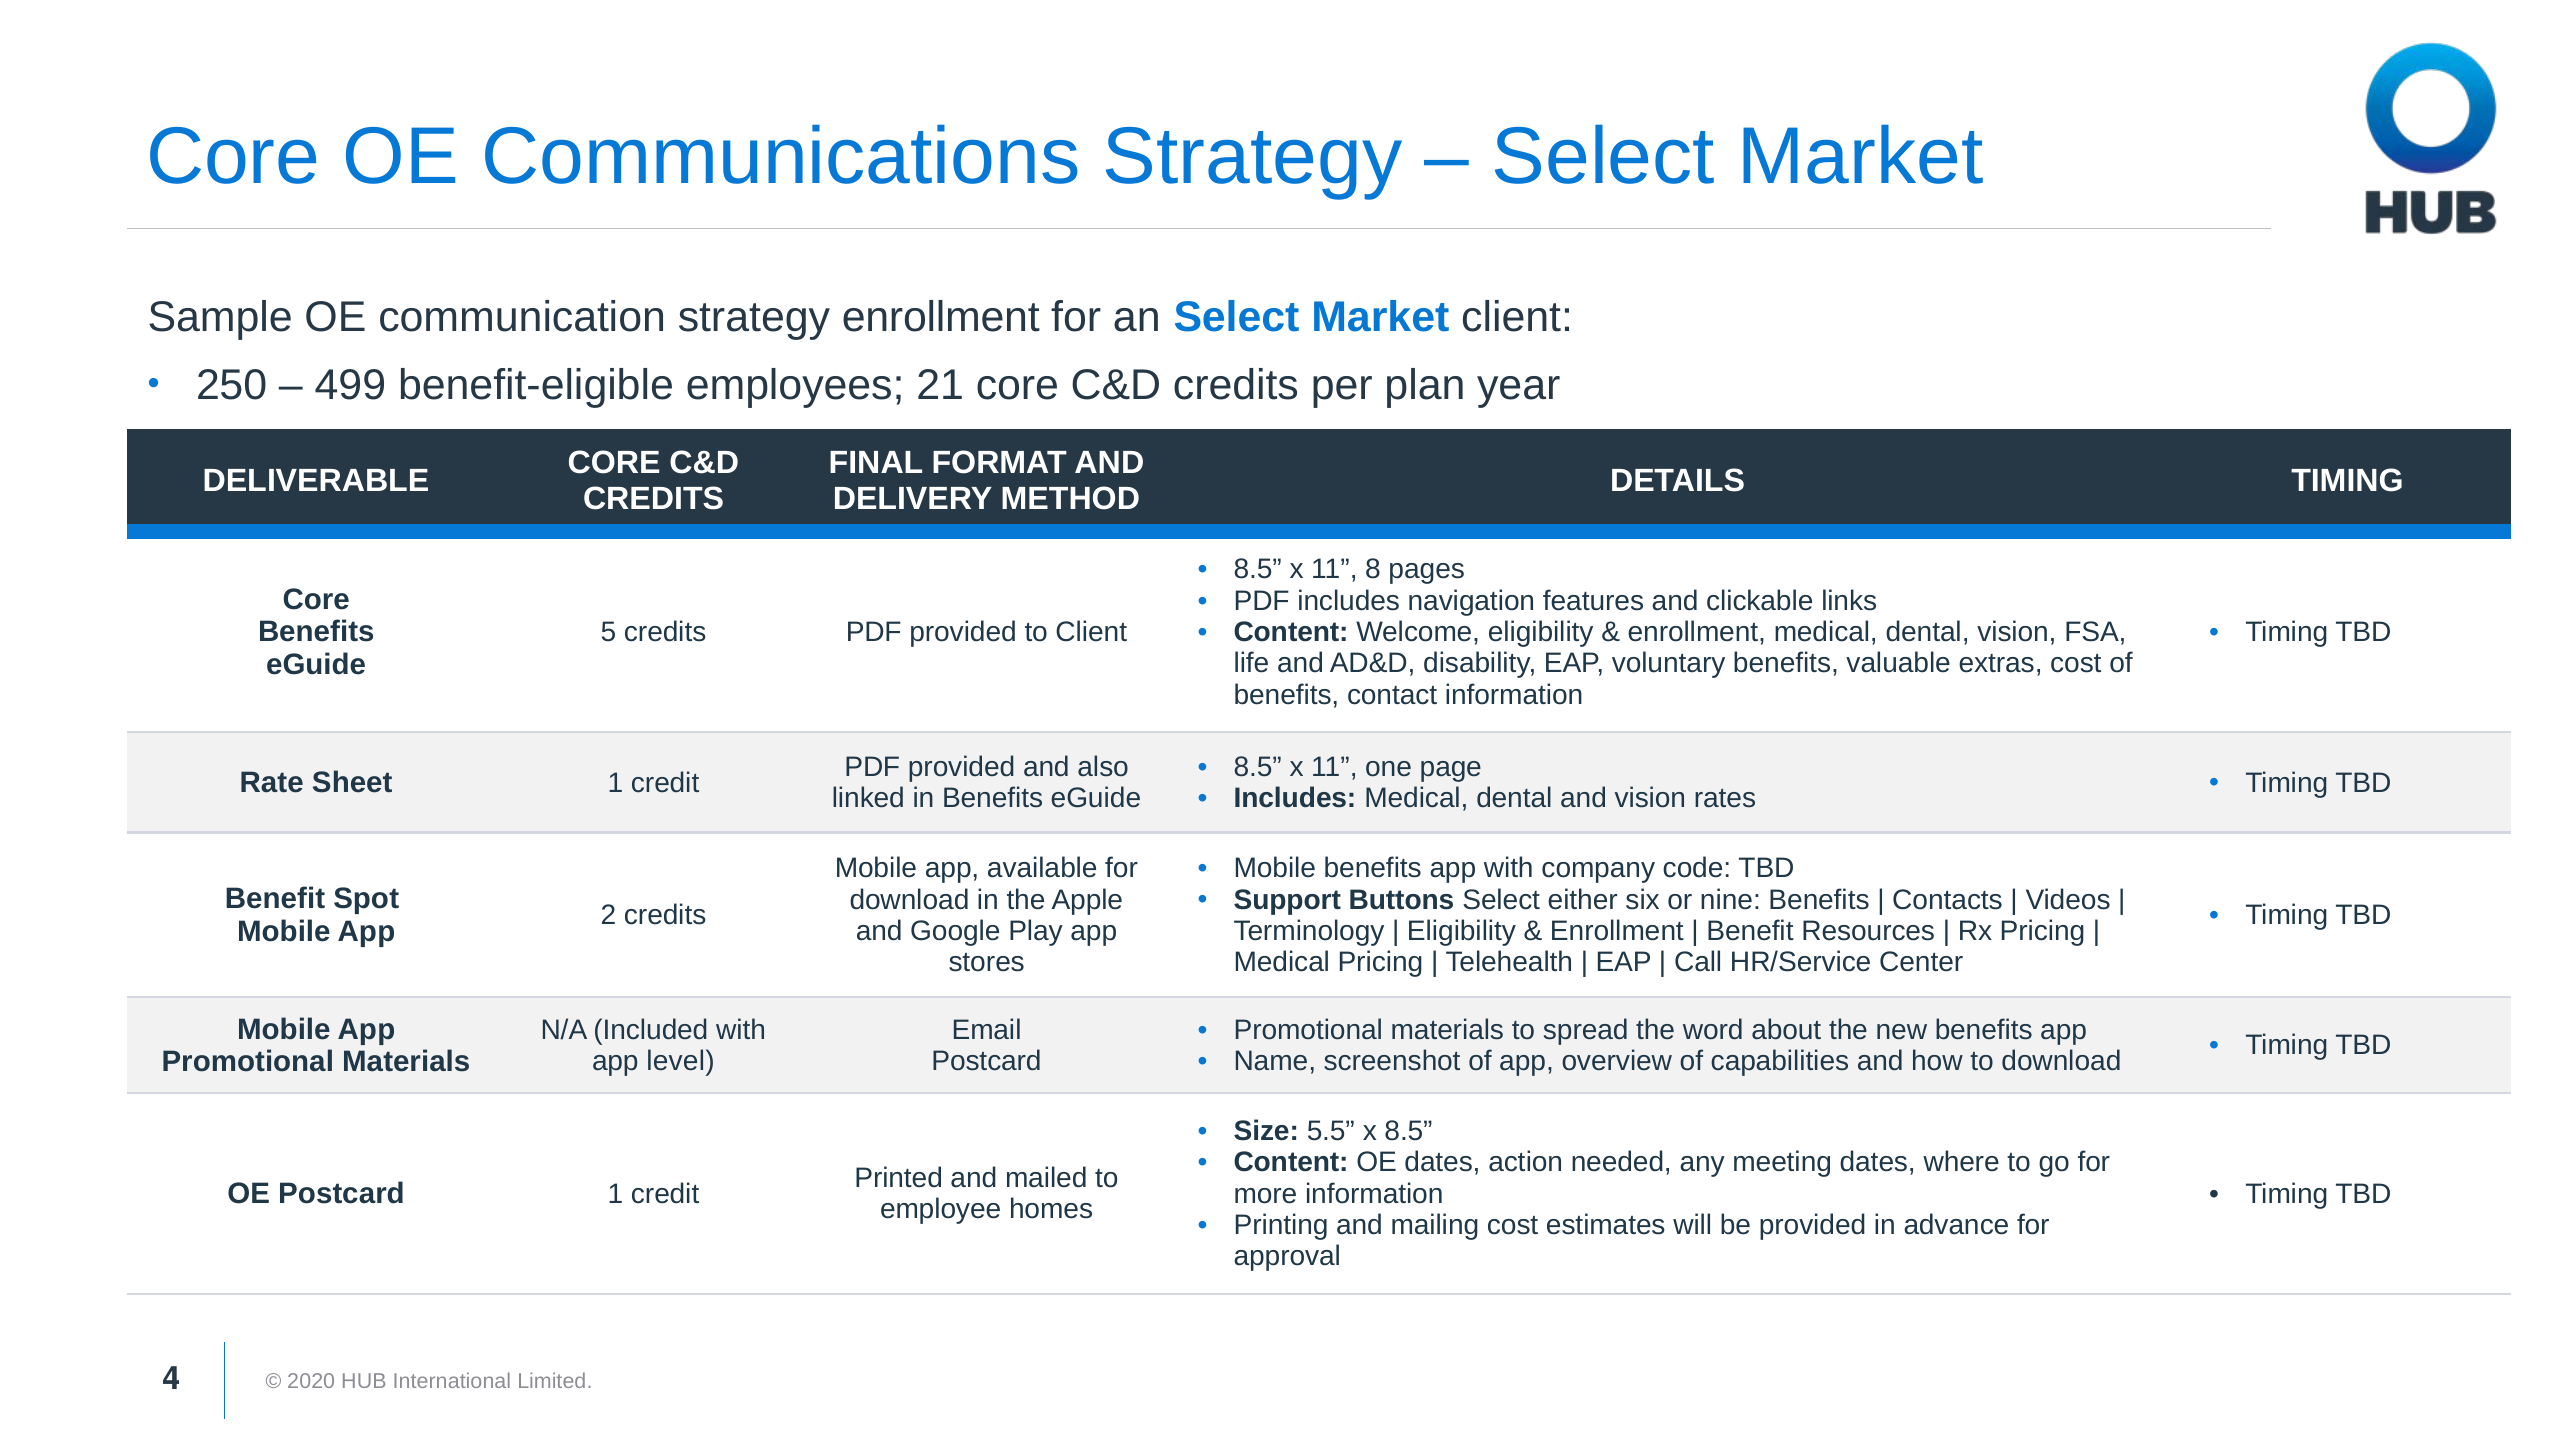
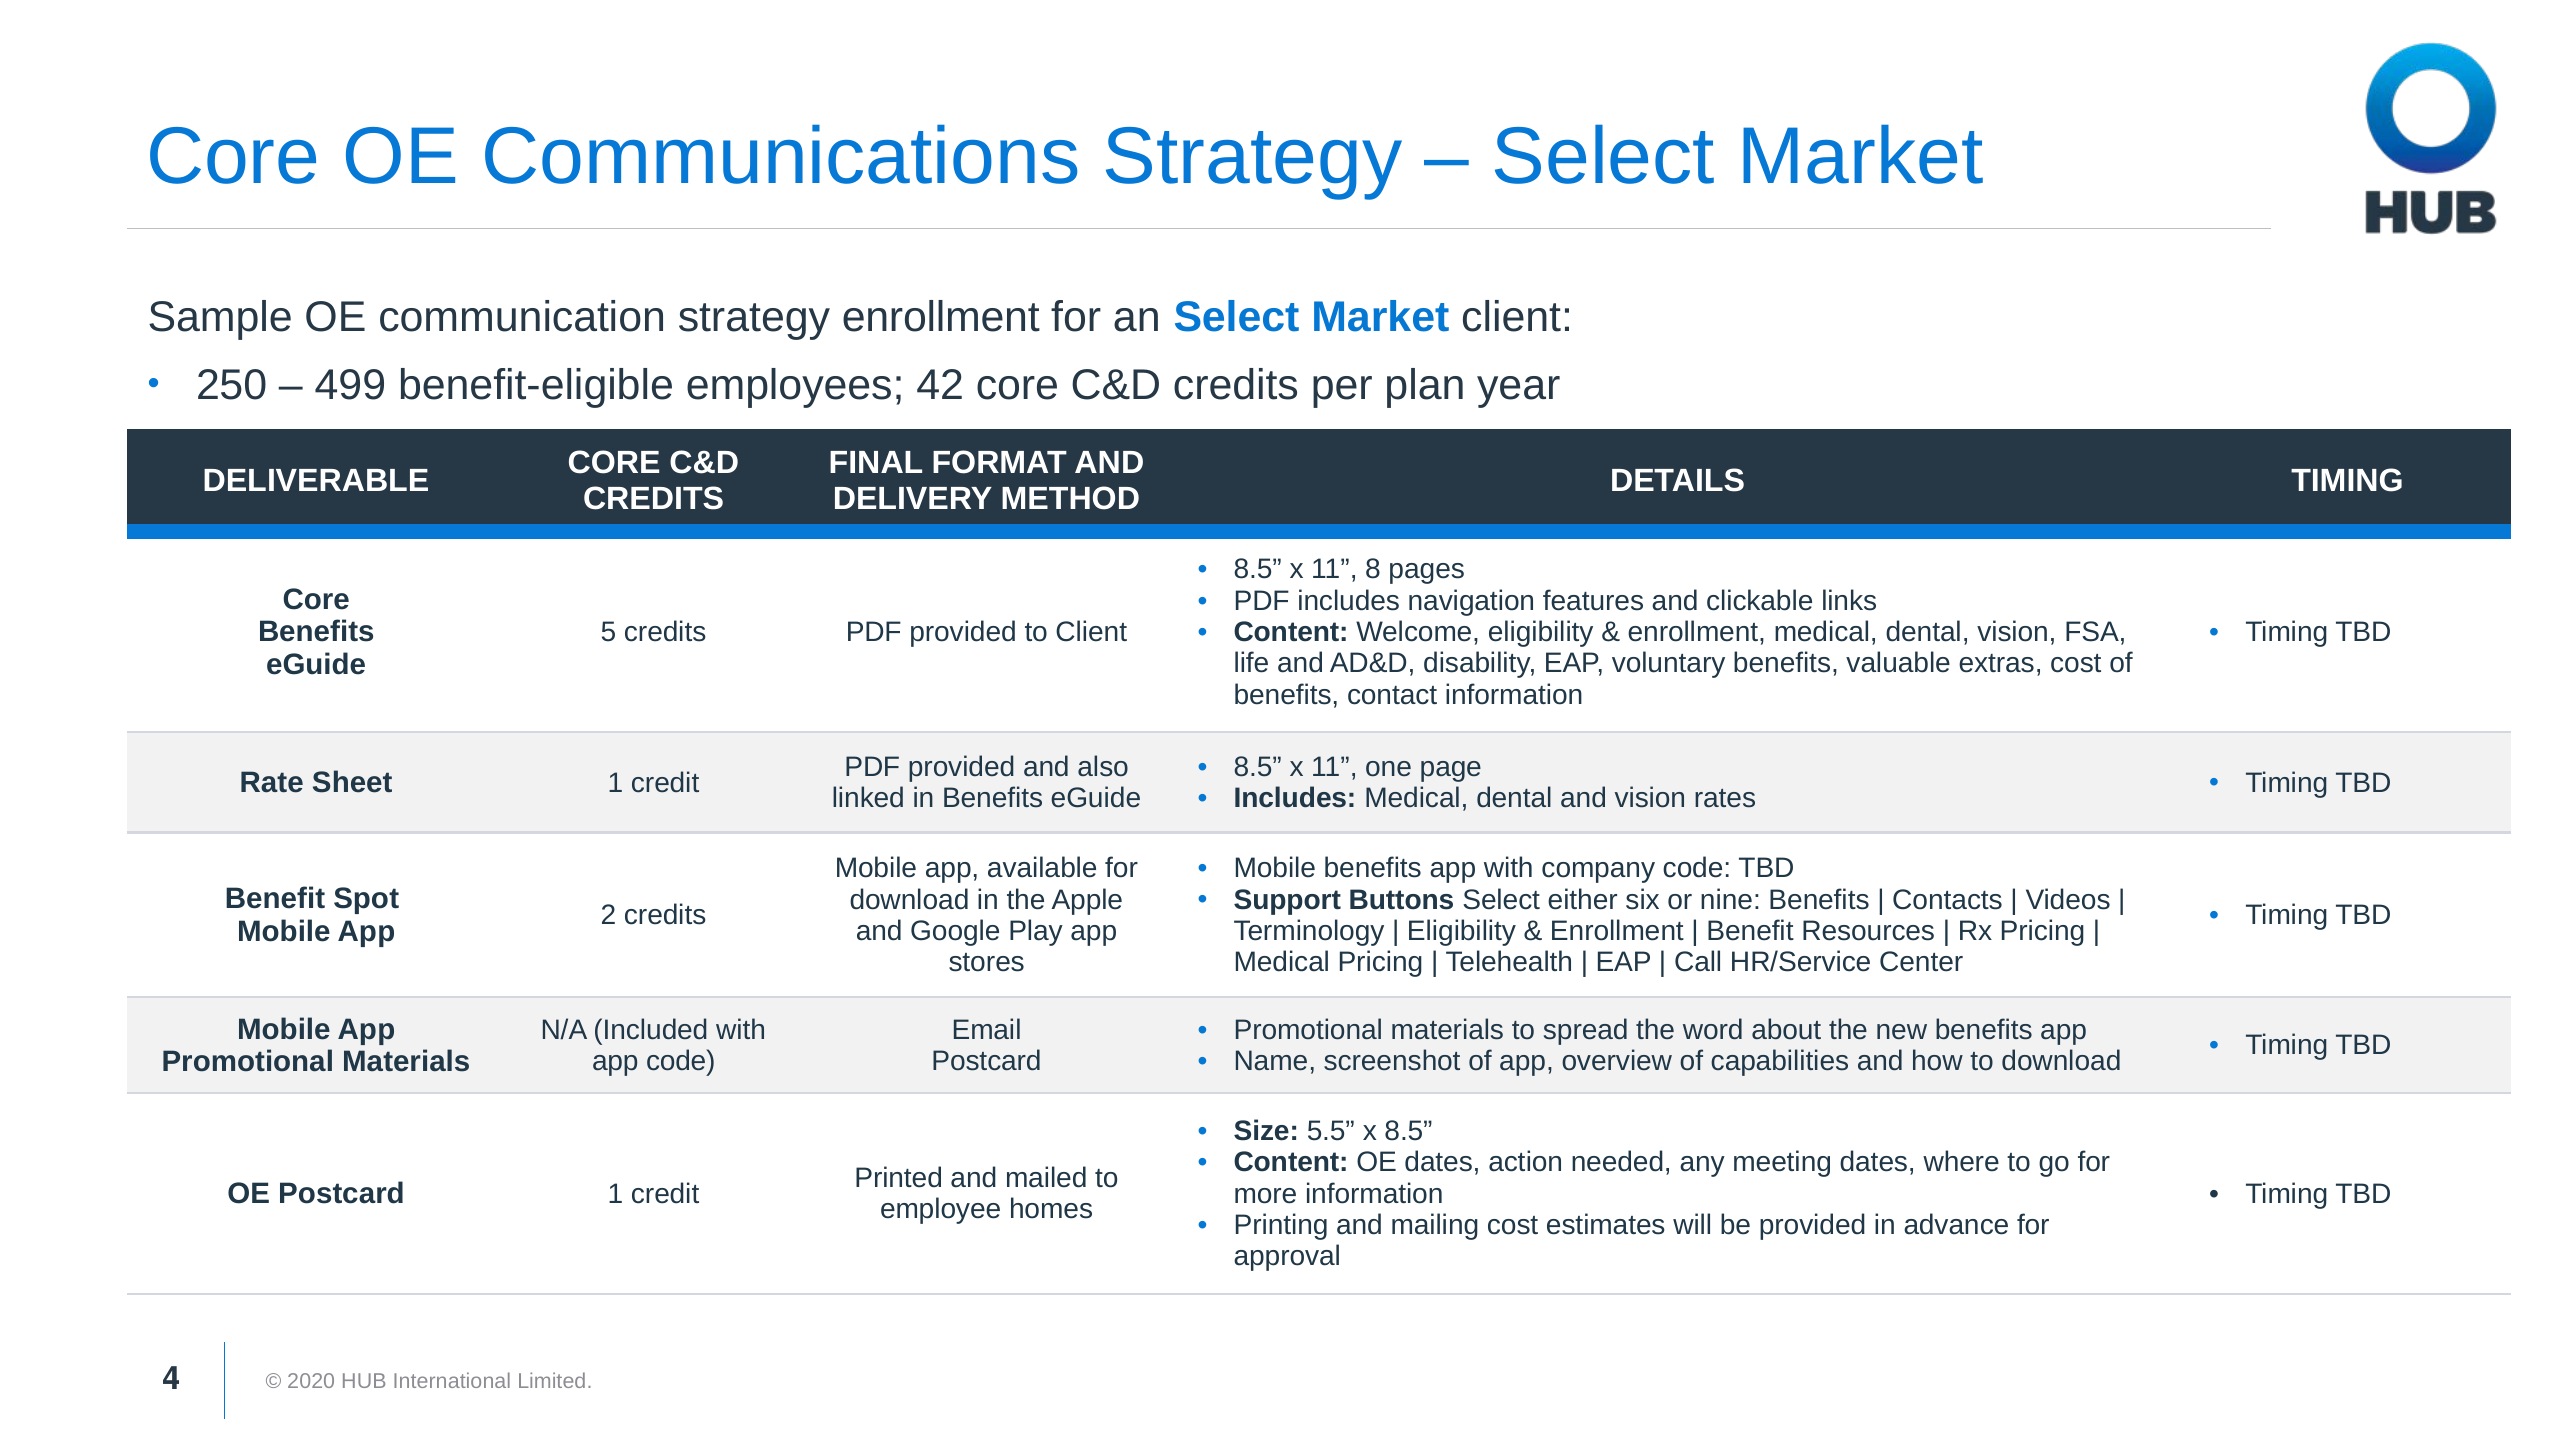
21: 21 -> 42
app level: level -> code
